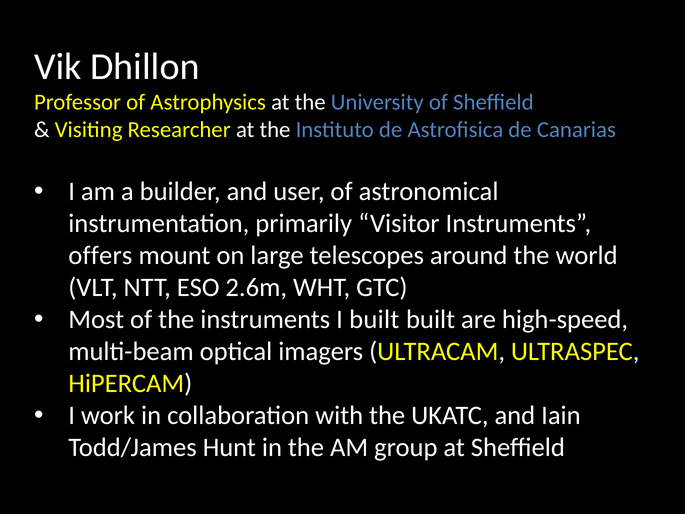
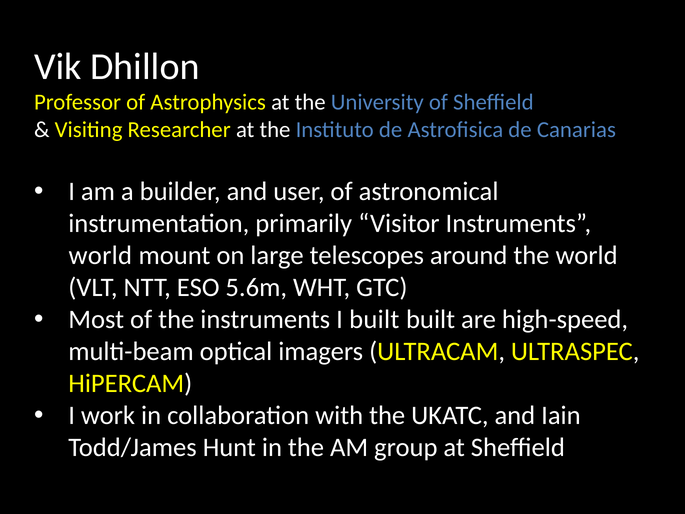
offers at (100, 256): offers -> world
2.6m: 2.6m -> 5.6m
